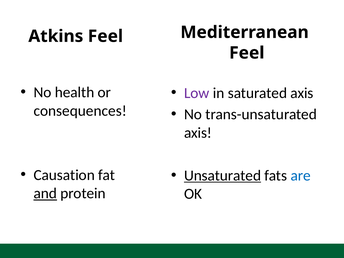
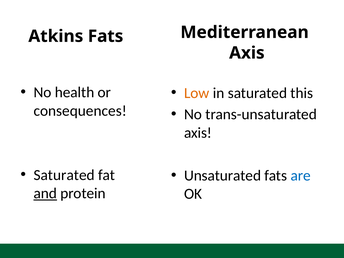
Atkins Feel: Feel -> Fats
Feel at (247, 53): Feel -> Axis
Low colour: purple -> orange
saturated axis: axis -> this
Causation at (64, 175): Causation -> Saturated
Unsaturated underline: present -> none
